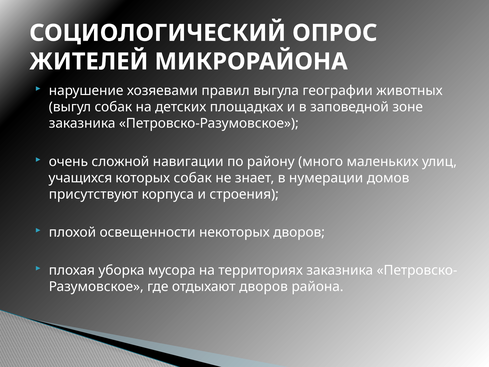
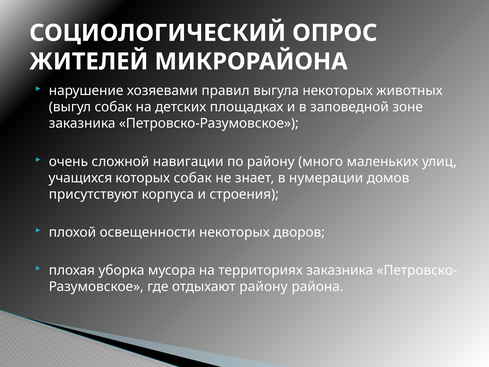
выгула географии: географии -> некоторых
отдыхают дворов: дворов -> району
